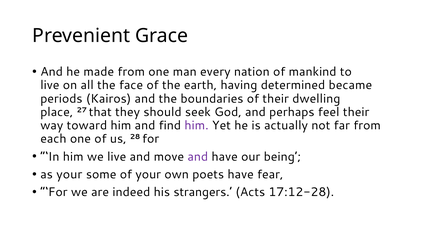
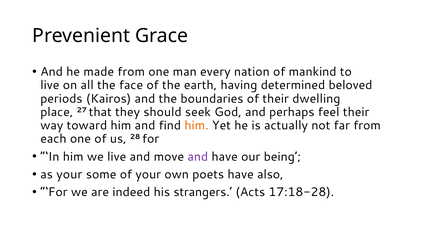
became: became -> beloved
him at (197, 125) colour: purple -> orange
fear: fear -> also
17:12-28: 17:12-28 -> 17:18-28
